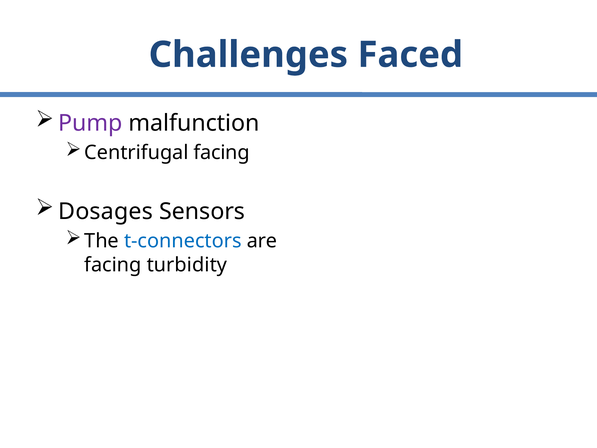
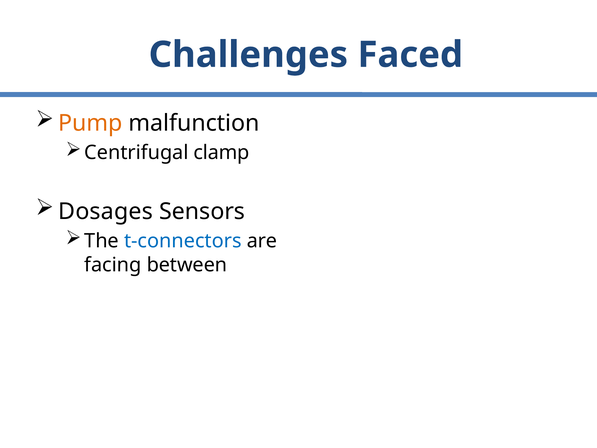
Pump colour: purple -> orange
Centrifugal facing: facing -> clamp
turbidity: turbidity -> between
